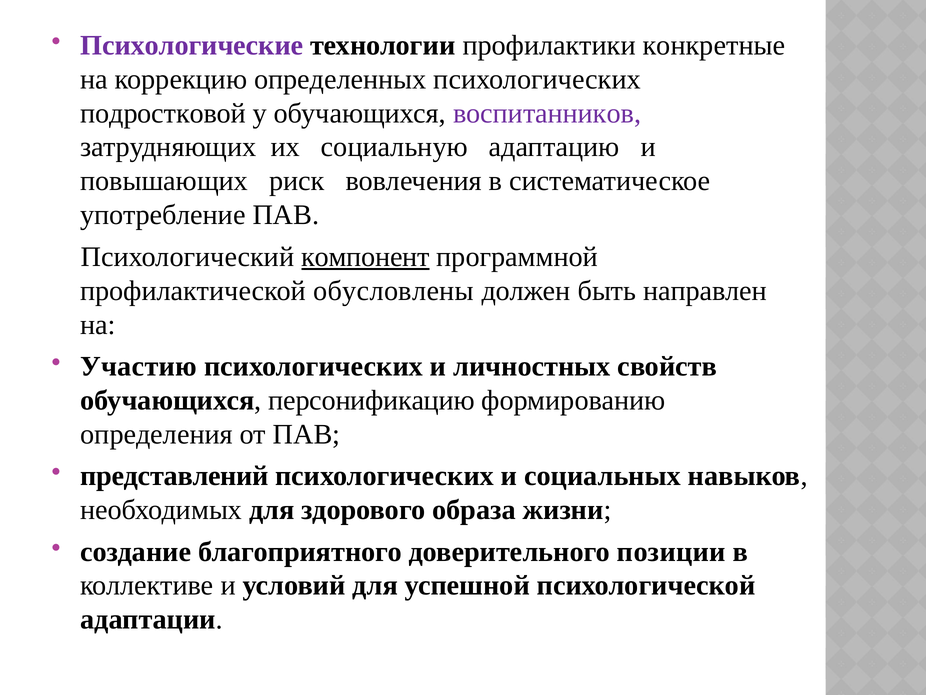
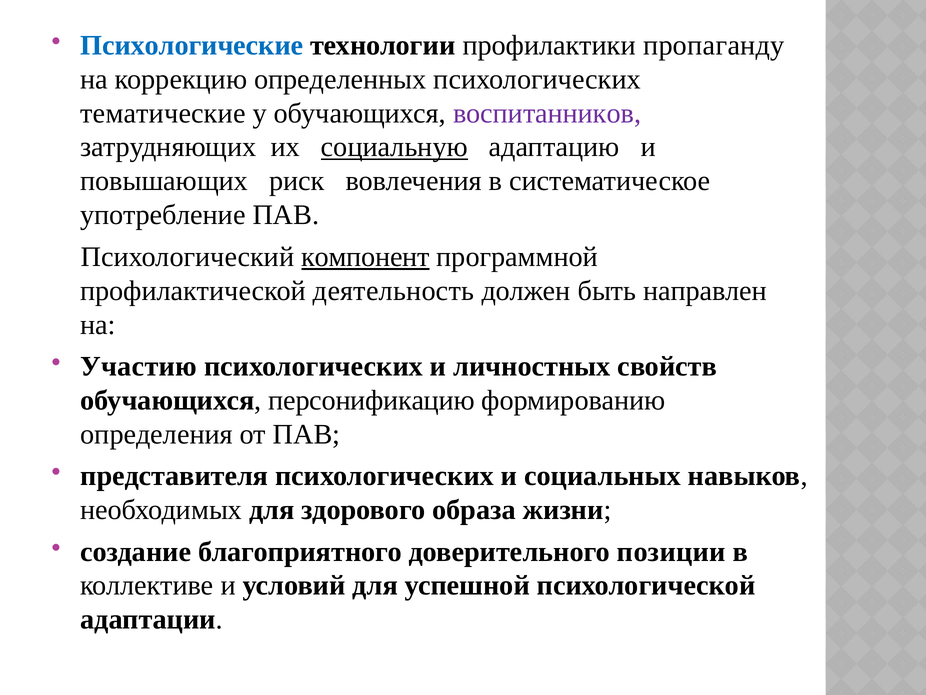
Психологические colour: purple -> blue
конкретные: конкретные -> пропаганду
подростковой: подростковой -> тематические
социальную underline: none -> present
обусловлены: обусловлены -> деятельность
представлений: представлений -> представителя
